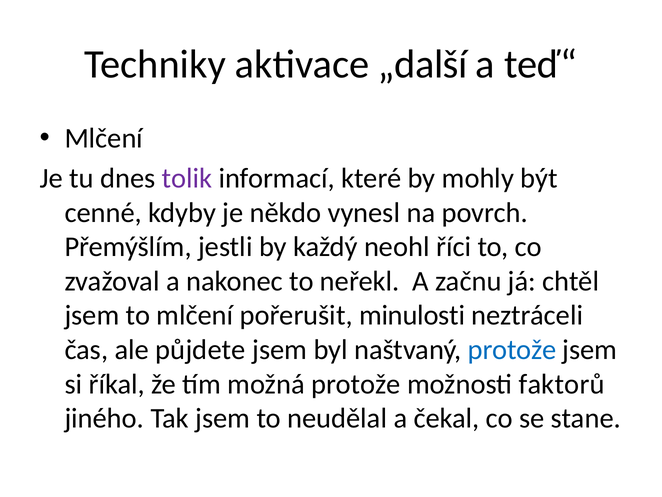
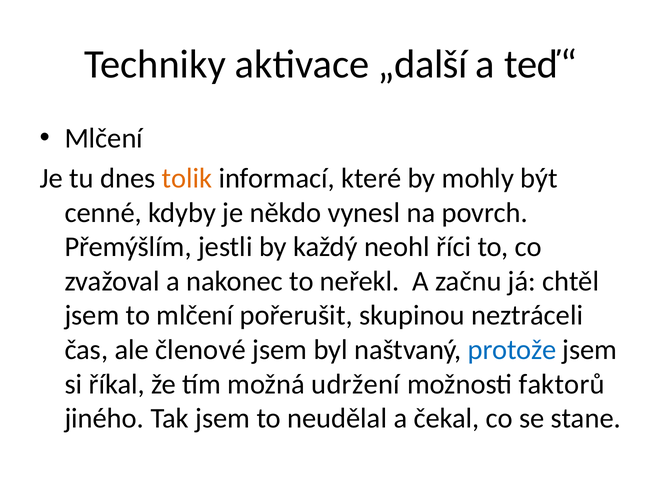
tolik colour: purple -> orange
minulosti: minulosti -> skupinou
půjdete: půjdete -> členové
možná protože: protože -> udržení
